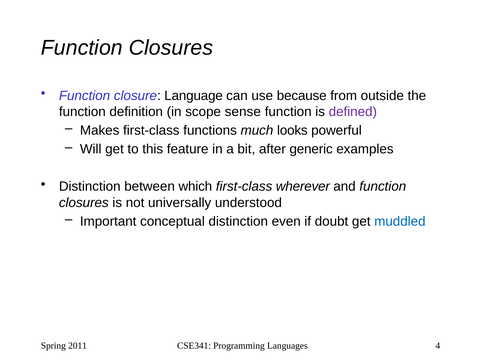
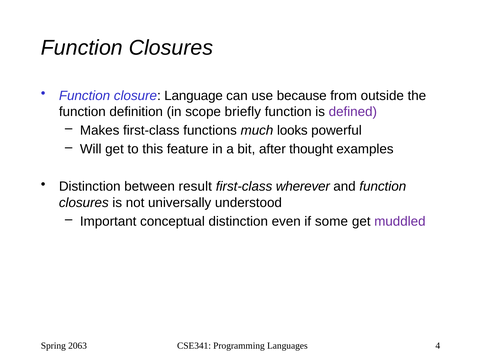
sense: sense -> briefly
generic: generic -> thought
which: which -> result
doubt: doubt -> some
muddled colour: blue -> purple
2011: 2011 -> 2063
